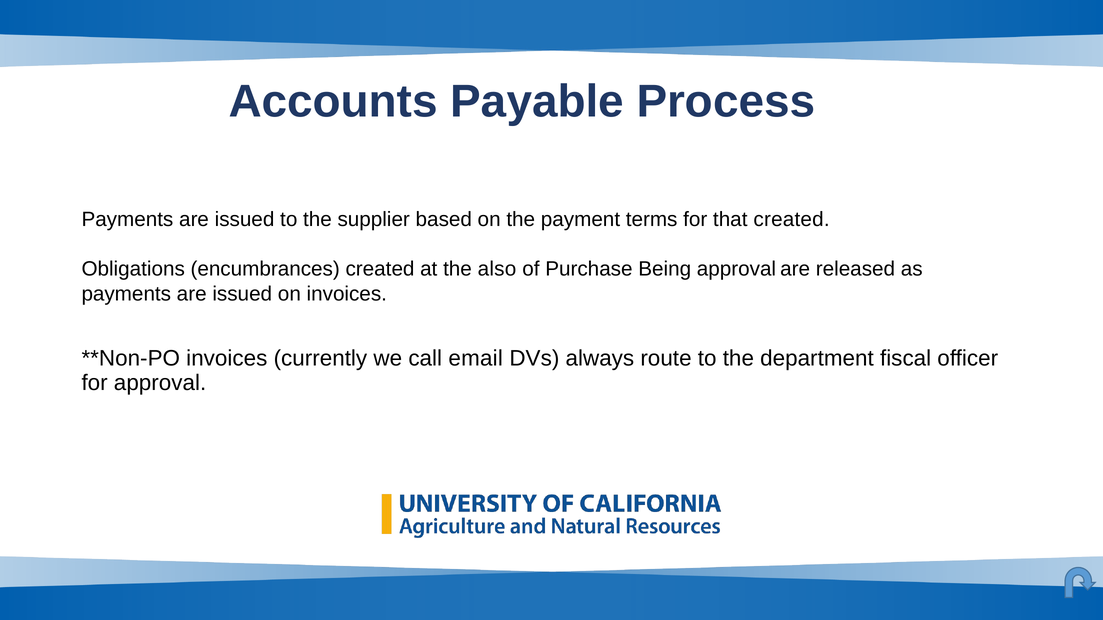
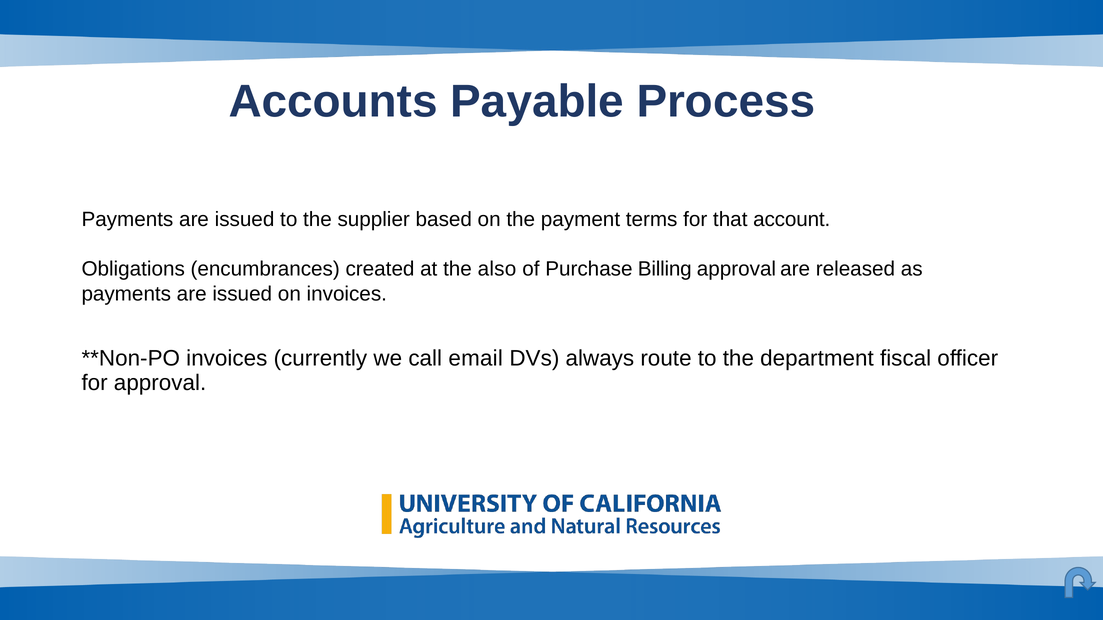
that created: created -> account
Being: Being -> Billing
